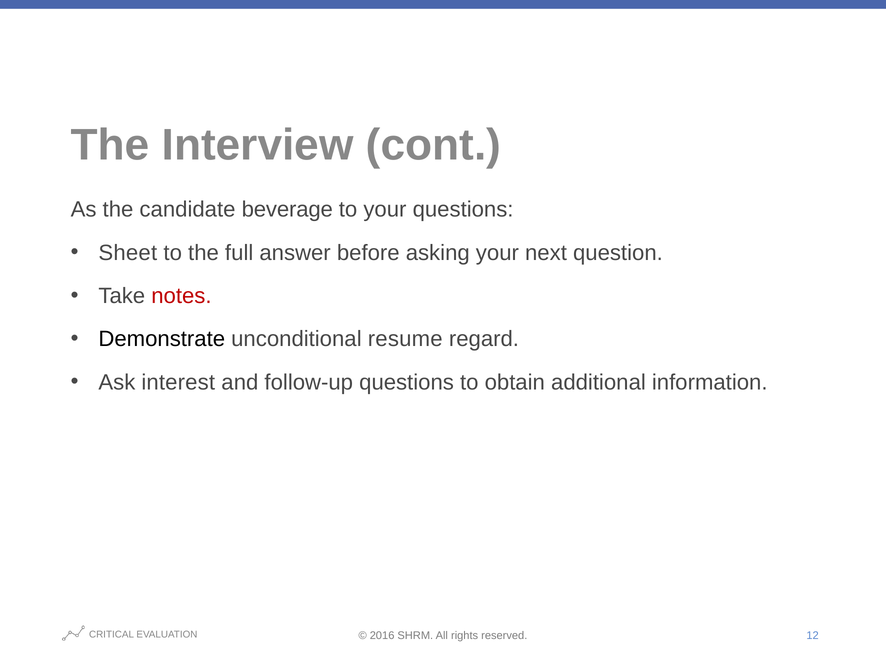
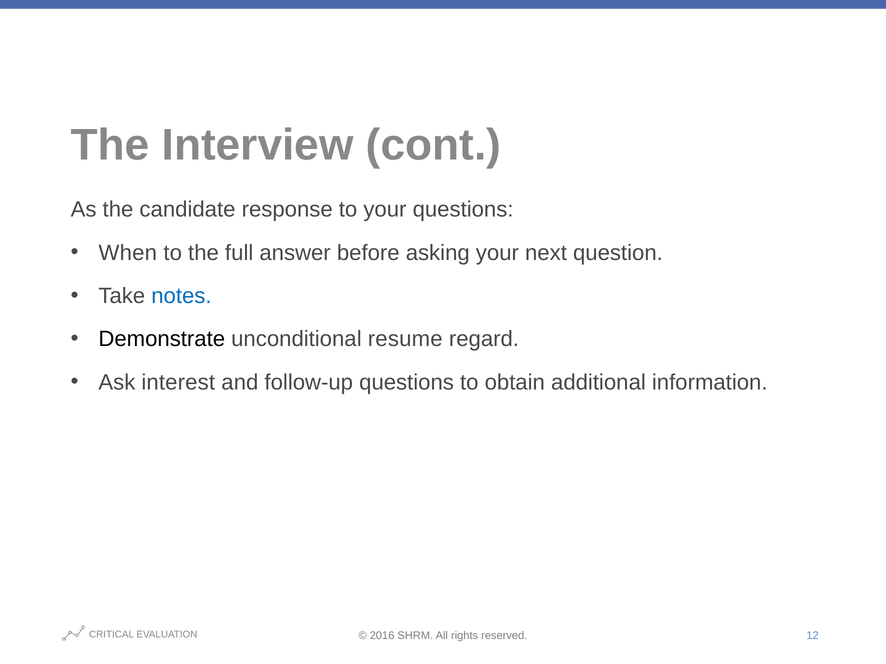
beverage: beverage -> response
Sheet: Sheet -> When
notes colour: red -> blue
